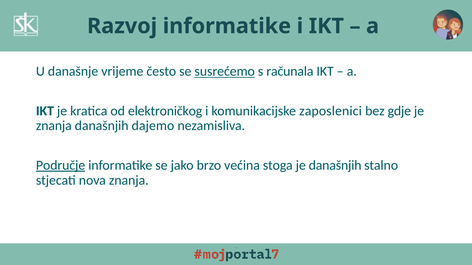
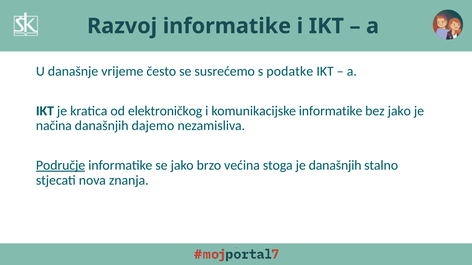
susrećemo underline: present -> none
računala: računala -> podatke
komunikacijske zaposlenici: zaposlenici -> informatike
bez gdje: gdje -> jako
znanja at (54, 126): znanja -> načina
